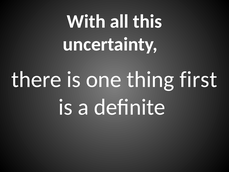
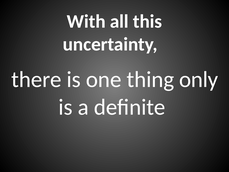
first: first -> only
